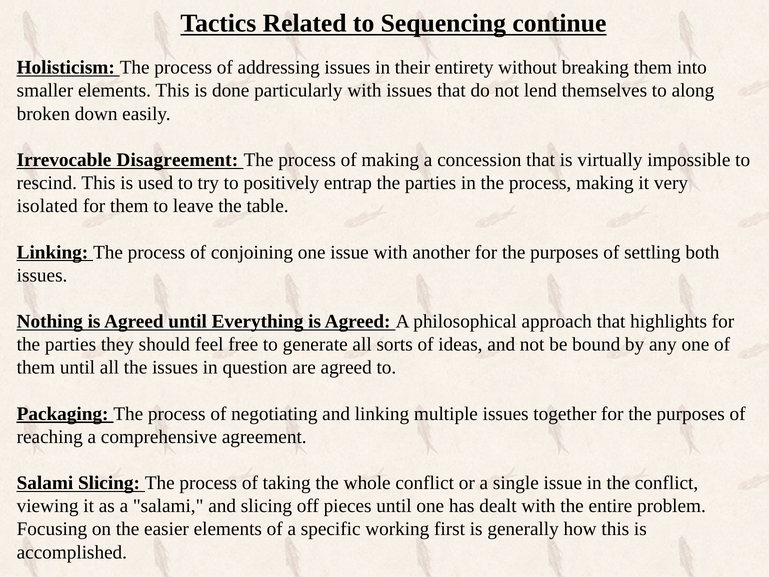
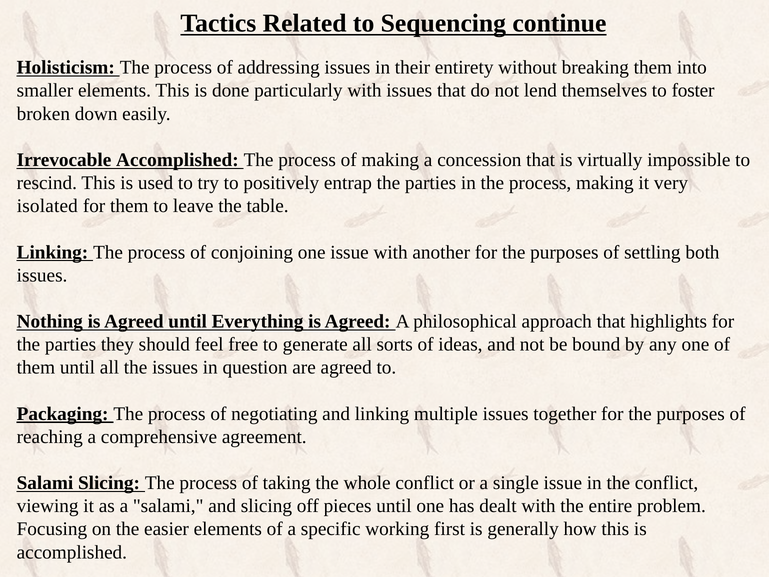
along: along -> foster
Irrevocable Disagreement: Disagreement -> Accomplished
